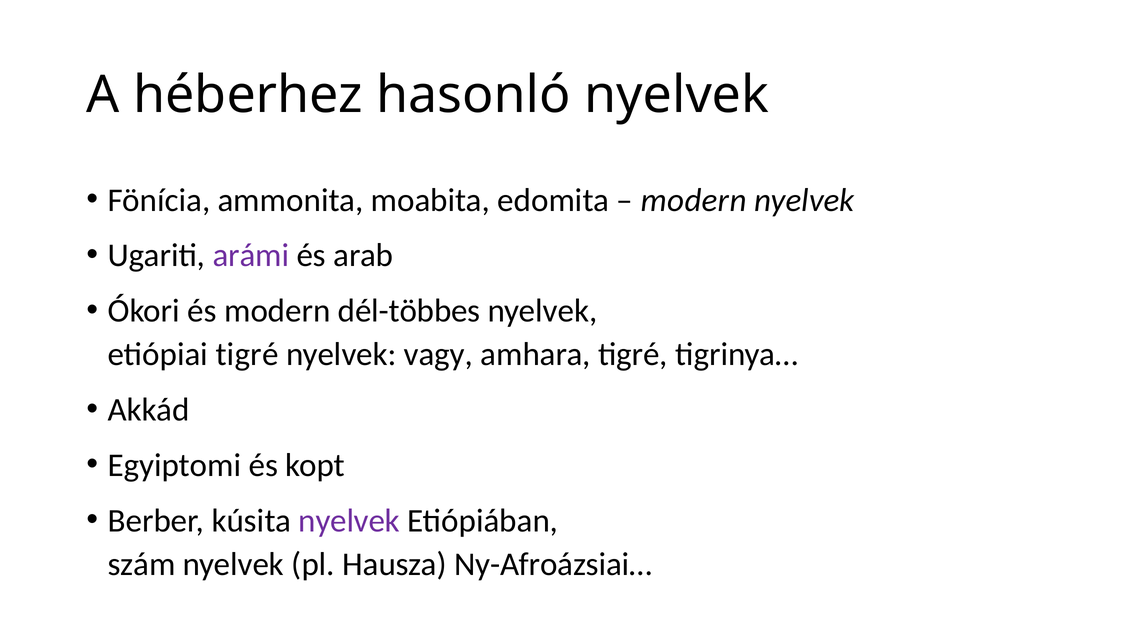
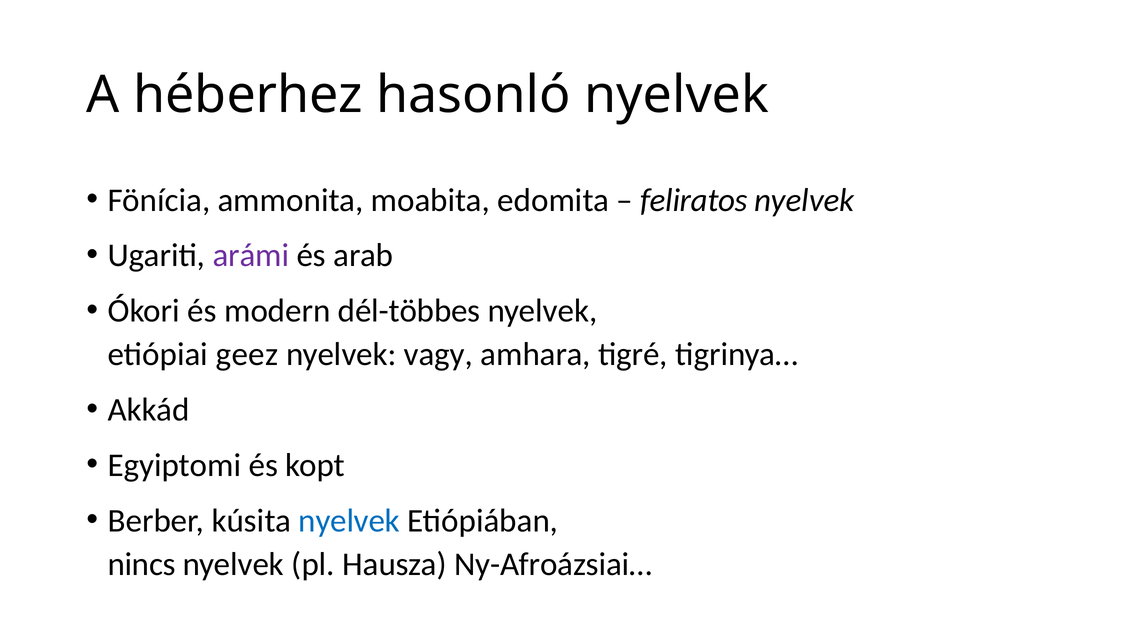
modern at (694, 200): modern -> feliratos
etiópiai tigré: tigré -> geez
nyelvek at (349, 521) colour: purple -> blue
szám: szám -> nincs
